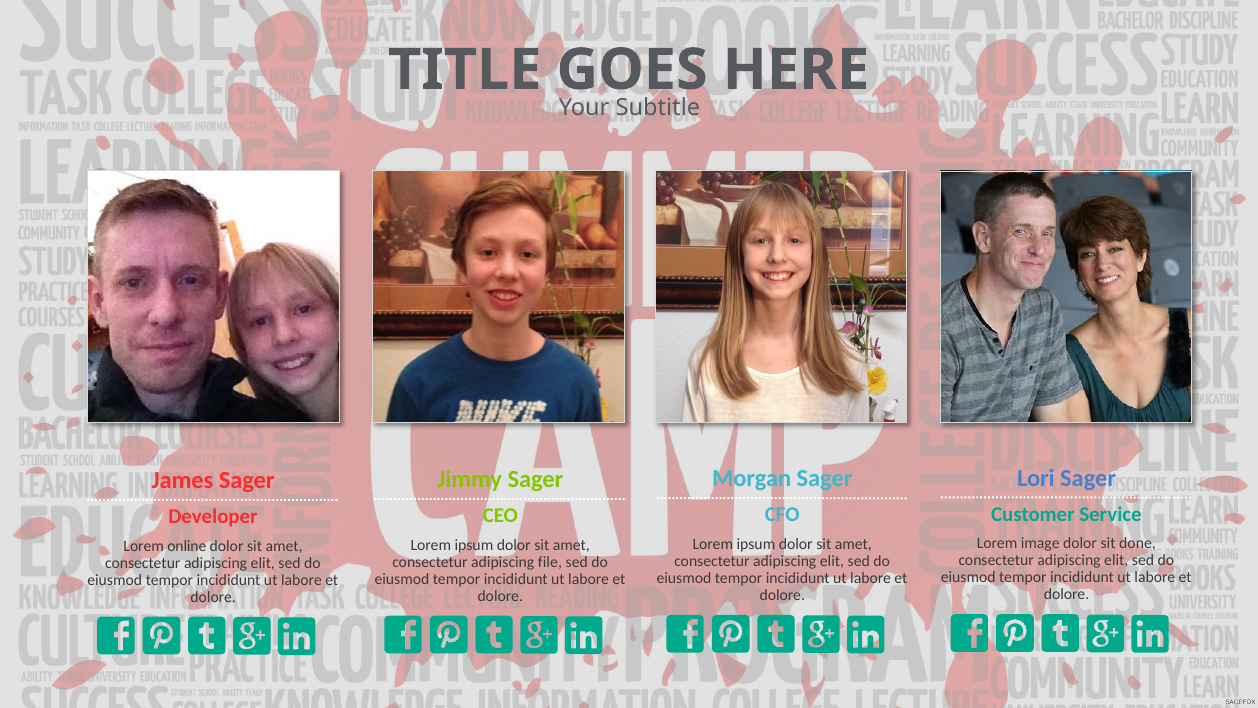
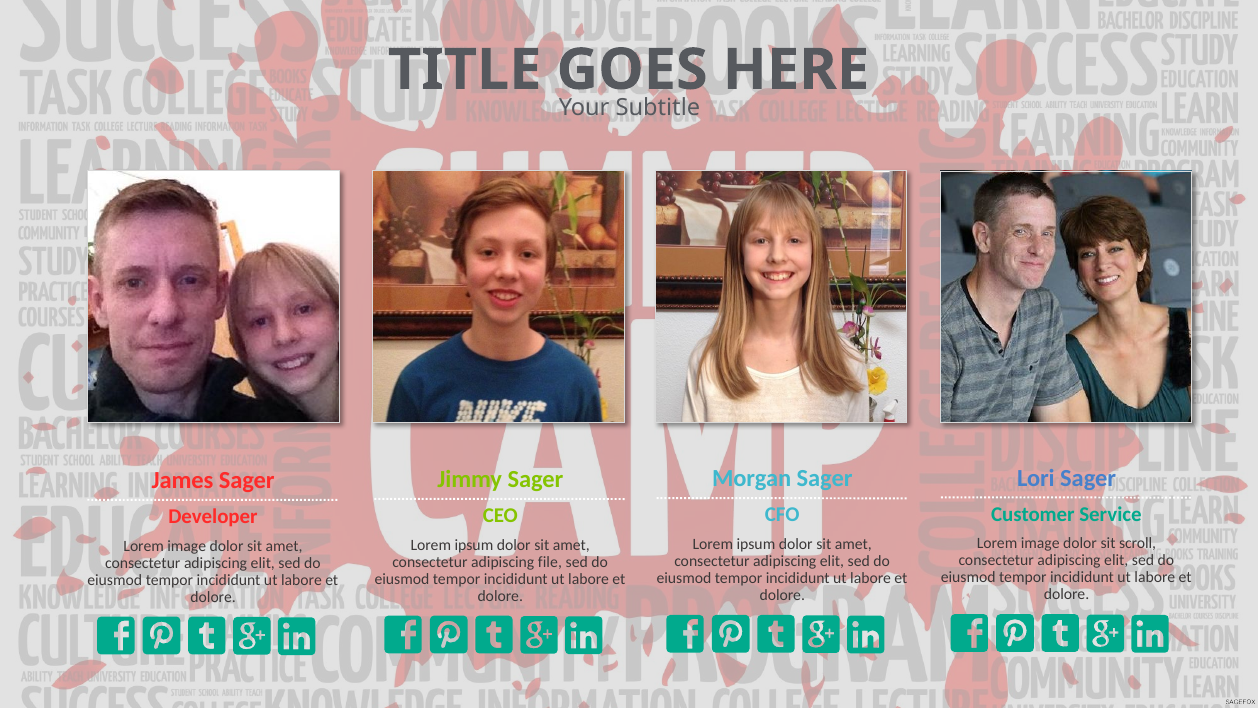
done: done -> scroll
online at (187, 546): online -> image
